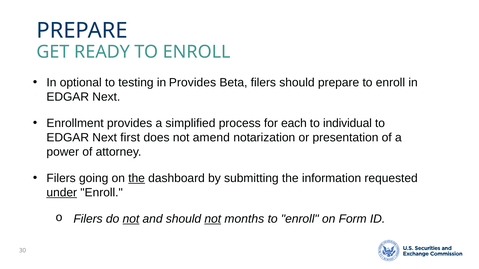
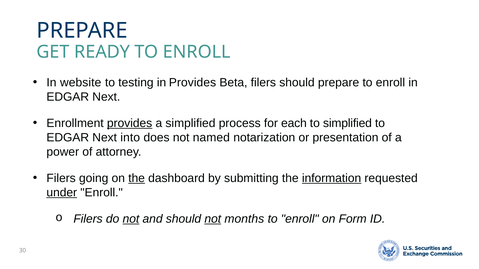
optional: optional -> website
provides at (130, 123) underline: none -> present
to individual: individual -> simplified
first: first -> into
amend: amend -> named
information underline: none -> present
